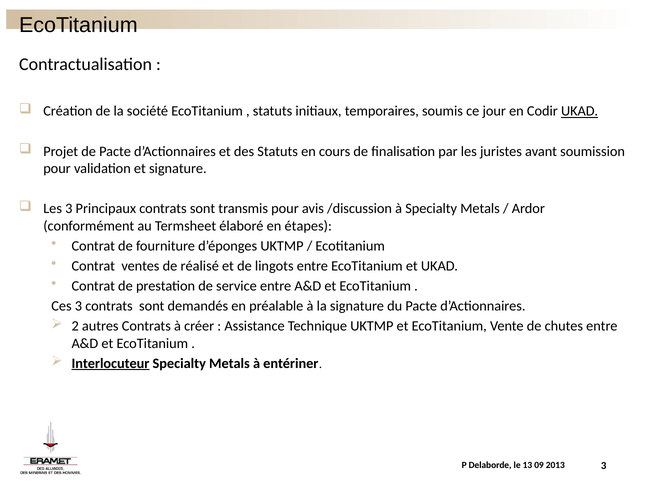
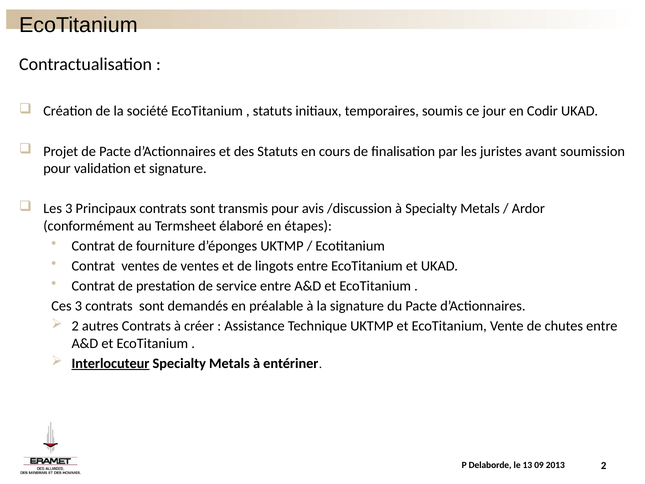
UKAD at (580, 111) underline: present -> none
de réalisé: réalisé -> ventes
2013 3: 3 -> 2
